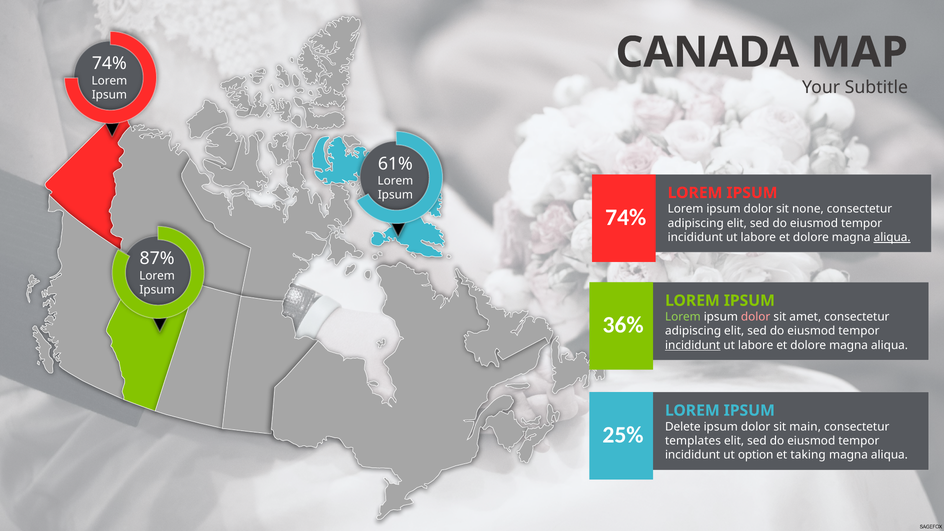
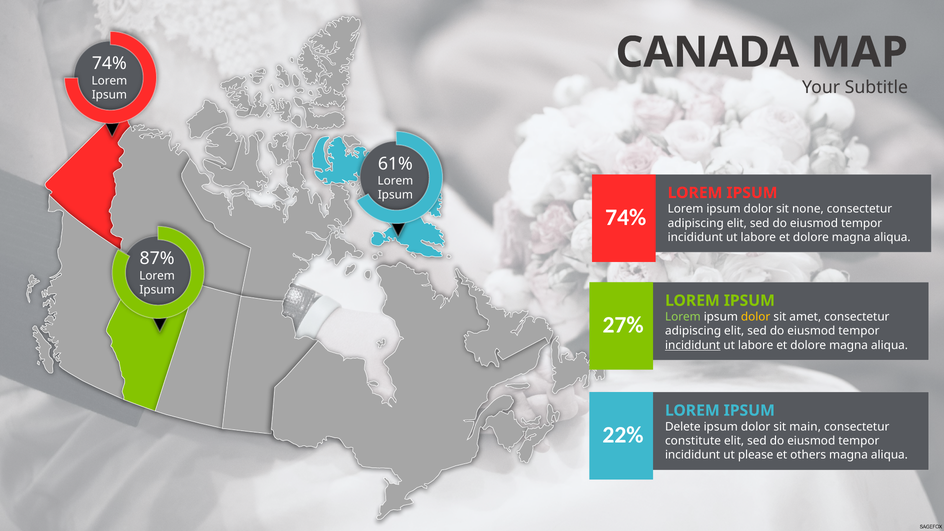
aliqua at (892, 237) underline: present -> none
dolor at (756, 317) colour: pink -> yellow
36%: 36% -> 27%
25%: 25% -> 22%
templates: templates -> constitute
option: option -> please
taking: taking -> others
